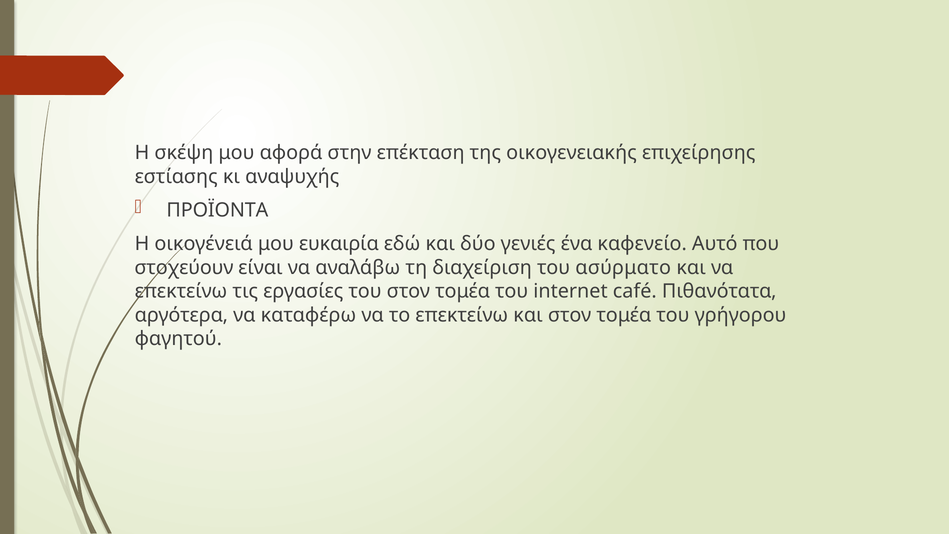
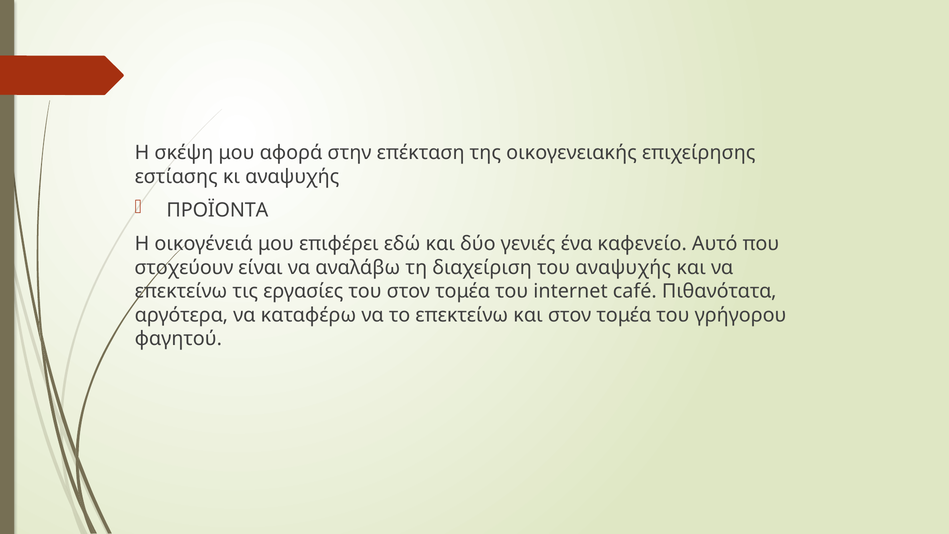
ευκαιρία: ευκαιρία -> επιφέρει
του ασύρματο: ασύρματο -> αναψυχής
